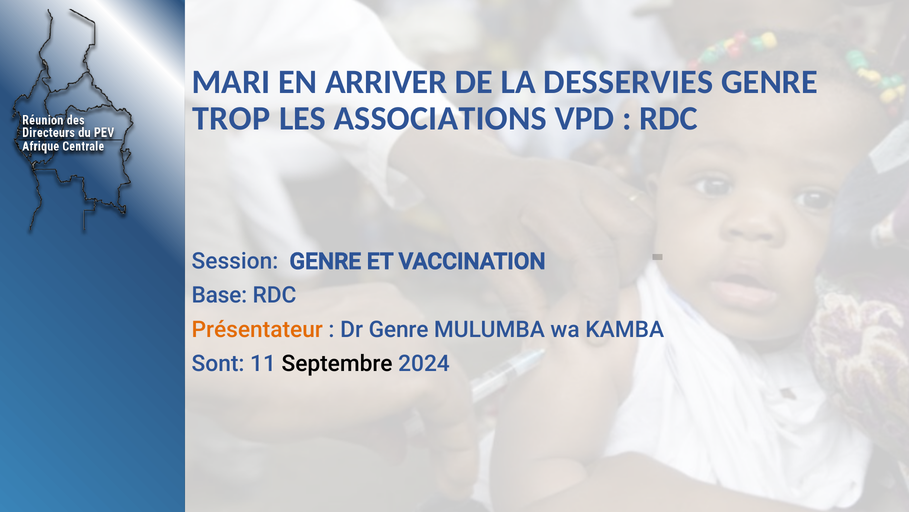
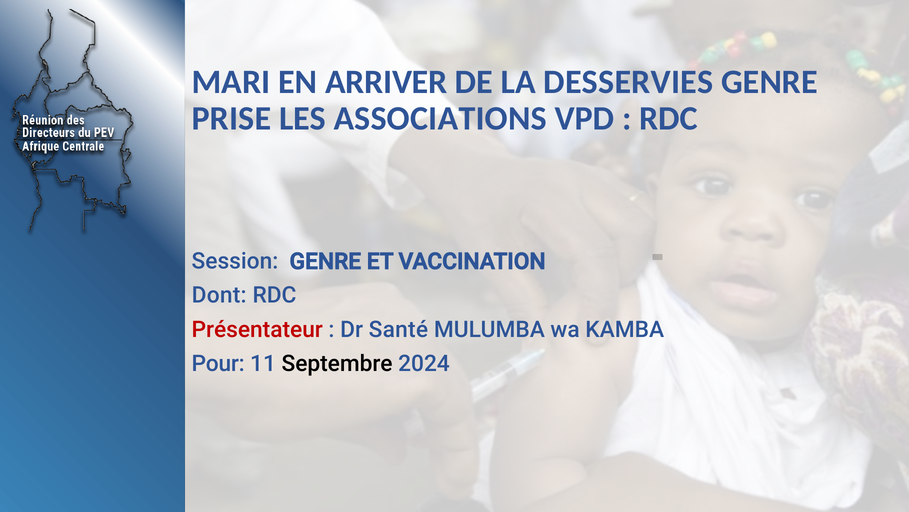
TROP: TROP -> PRISE
Base: Base -> Dont
Présentateur colour: orange -> red
Dr Genre: Genre -> Santé
Sont: Sont -> Pour
